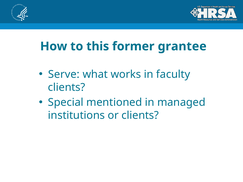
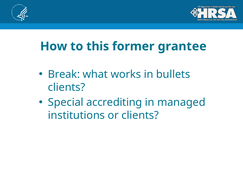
Serve: Serve -> Break
faculty: faculty -> bullets
mentioned: mentioned -> accrediting
